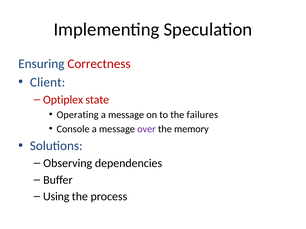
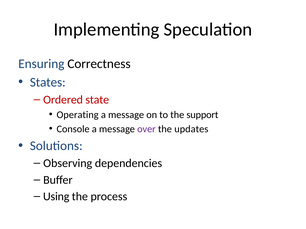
Correctness colour: red -> black
Client: Client -> States
Optiplex: Optiplex -> Ordered
failures: failures -> support
memory: memory -> updates
